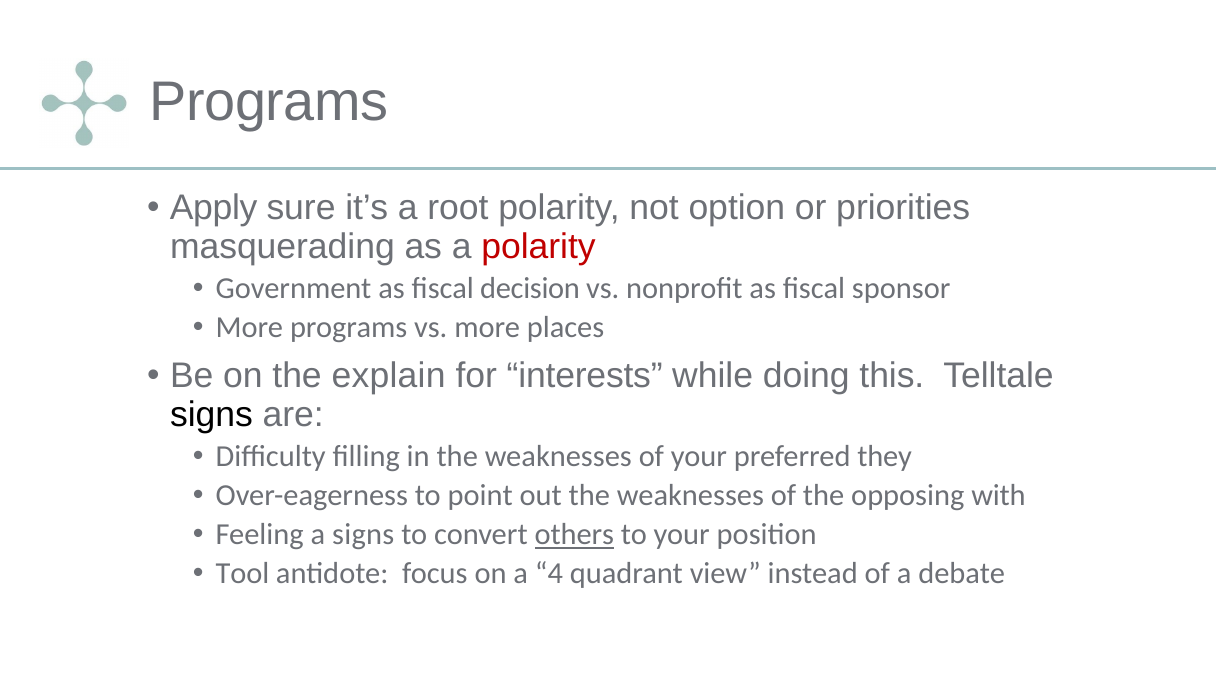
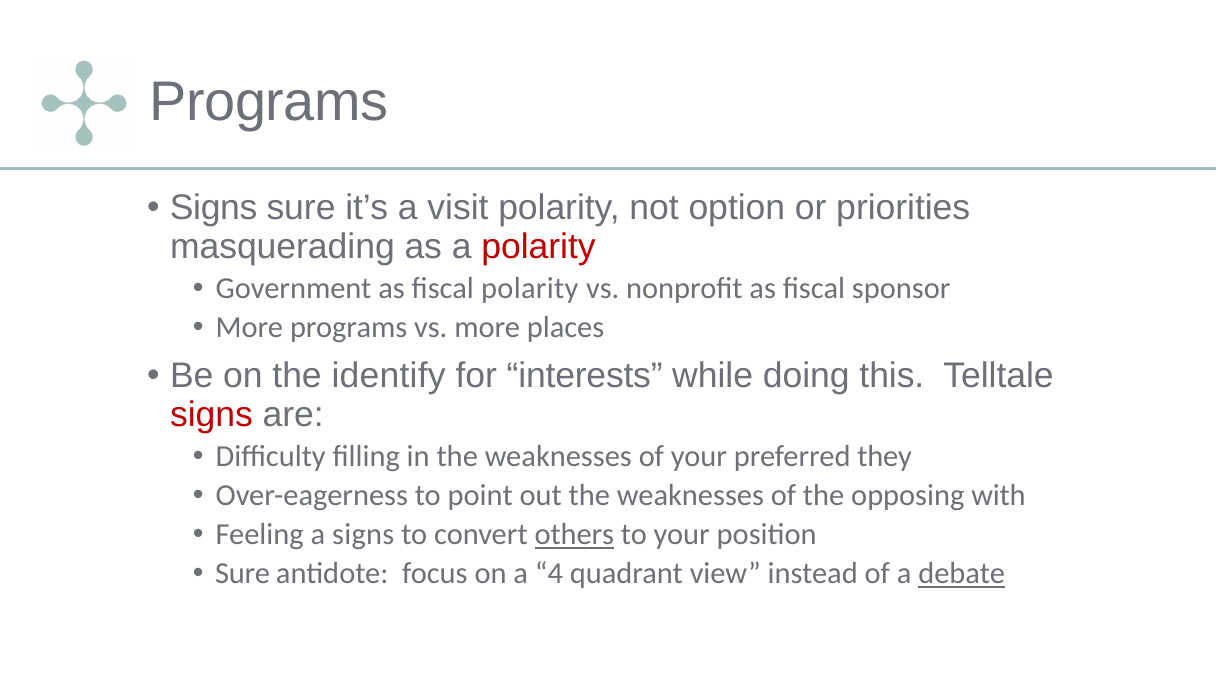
Apply at (214, 208): Apply -> Signs
root: root -> visit
fiscal decision: decision -> polarity
explain: explain -> identify
signs at (211, 414) colour: black -> red
Tool at (243, 574): Tool -> Sure
debate underline: none -> present
